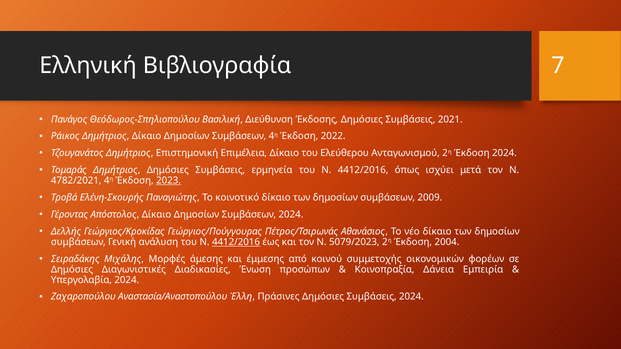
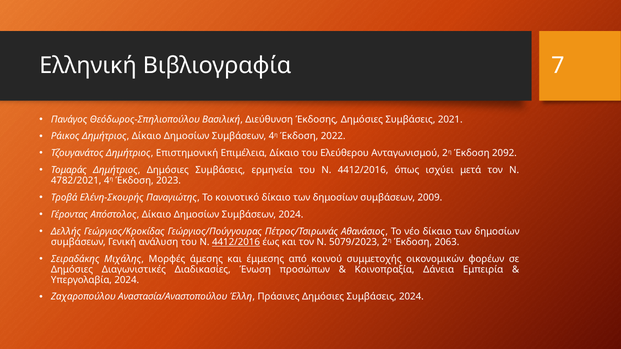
Έκδοση 2024: 2024 -> 2092
2023 underline: present -> none
2004: 2004 -> 2063
